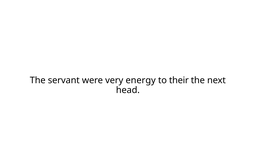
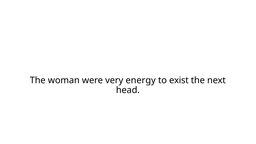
servant: servant -> woman
their: their -> exist
